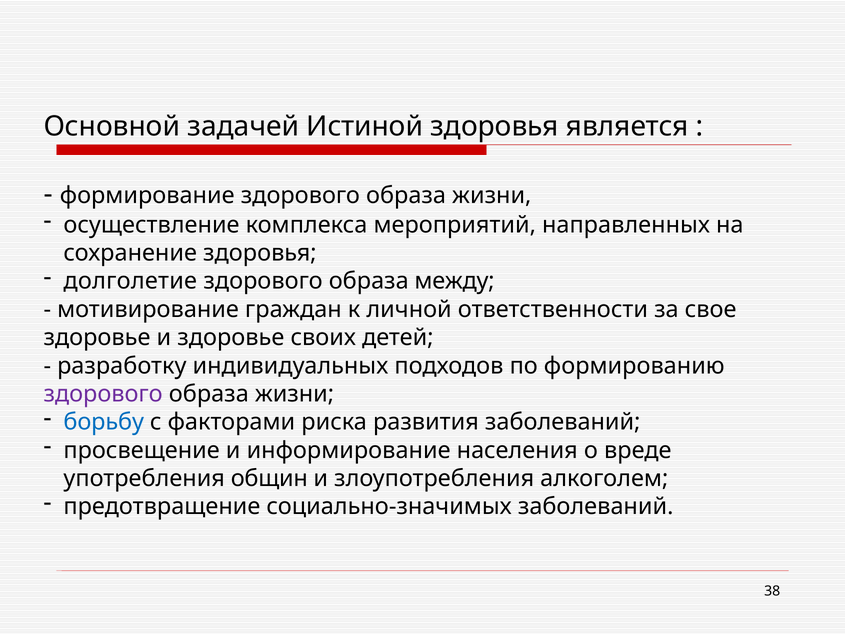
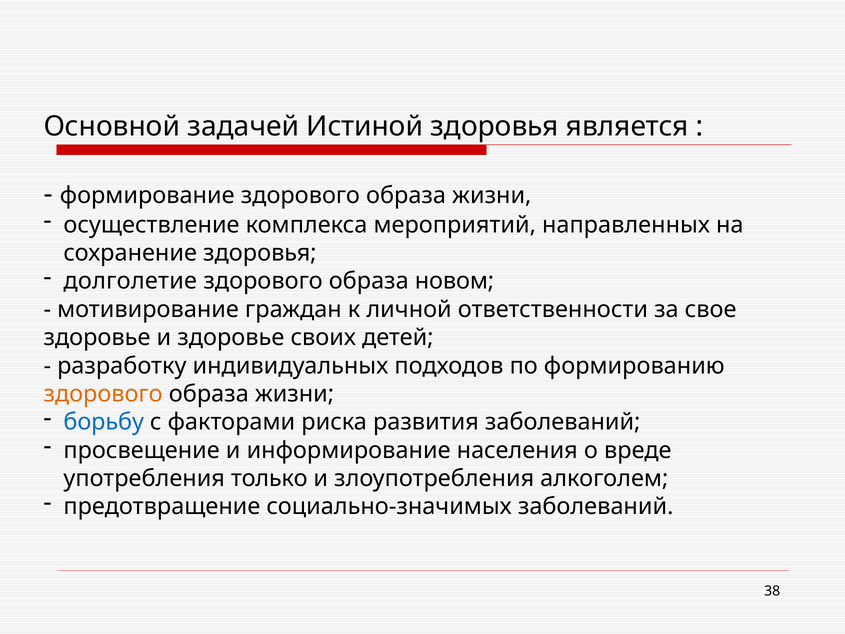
между: между -> новом
здорового at (103, 394) colour: purple -> orange
общин: общин -> только
